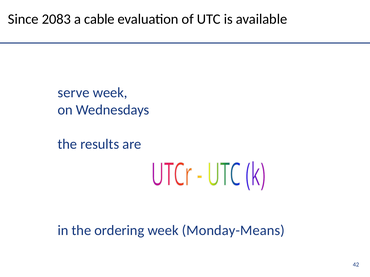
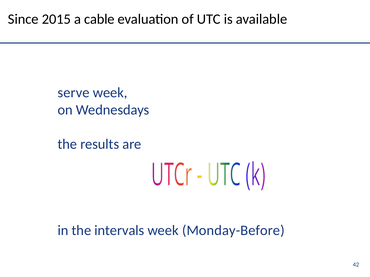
2083: 2083 -> 2015
ordering: ordering -> intervals
Monday-Means: Monday-Means -> Monday-Before
